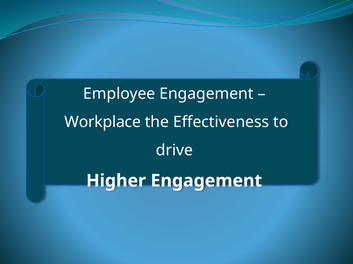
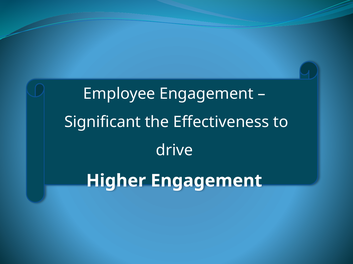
Workplace: Workplace -> Significant
